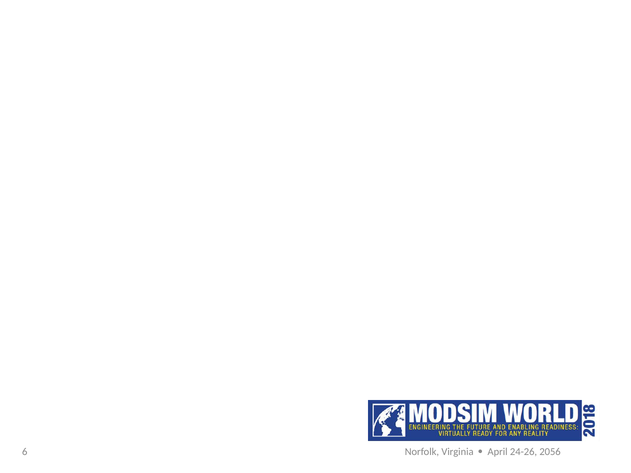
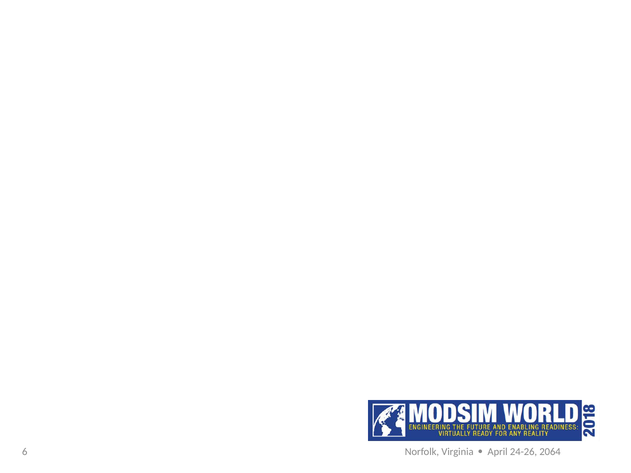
2056: 2056 -> 2064
